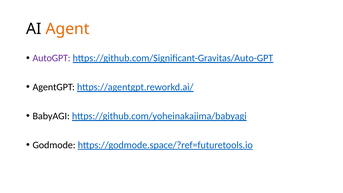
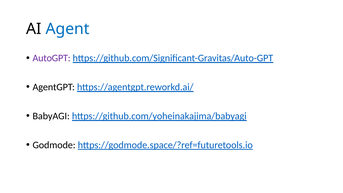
Agent colour: orange -> blue
